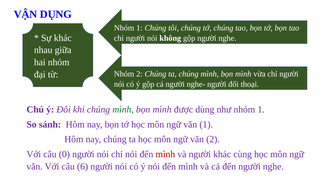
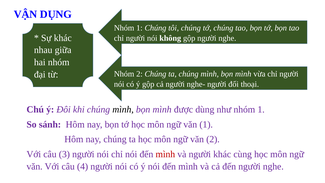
mình at (123, 109) colour: green -> black
0: 0 -> 3
6: 6 -> 4
